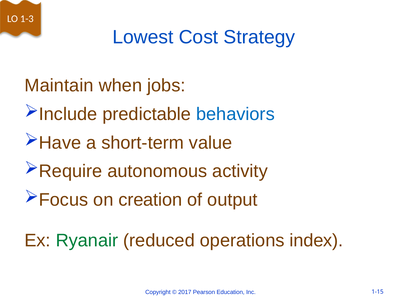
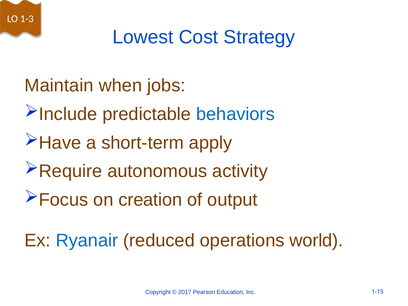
value: value -> apply
Ryanair colour: green -> blue
index: index -> world
